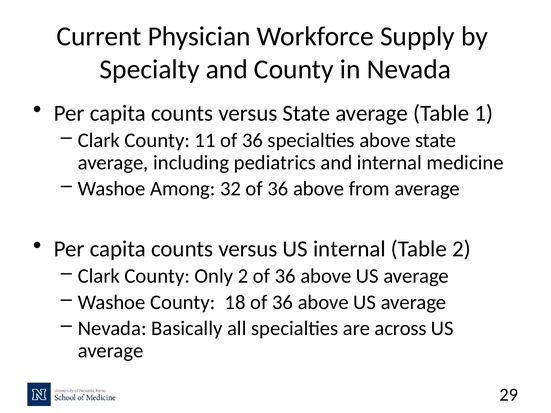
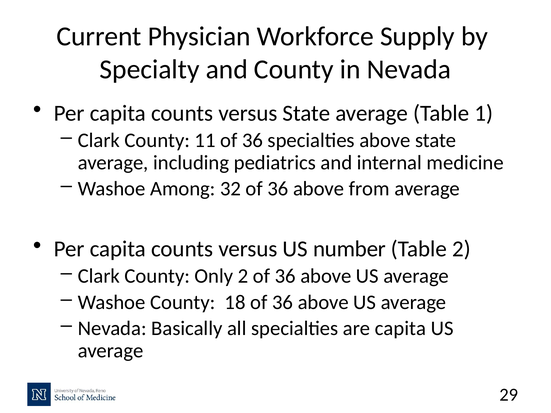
US internal: internal -> number
are across: across -> capita
